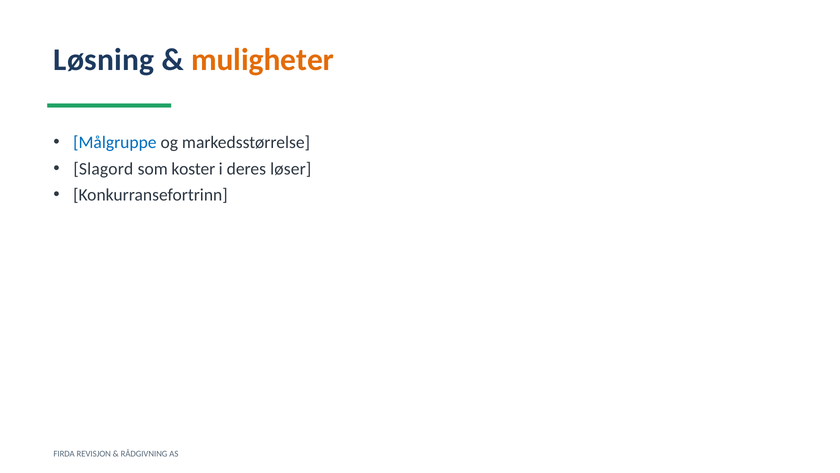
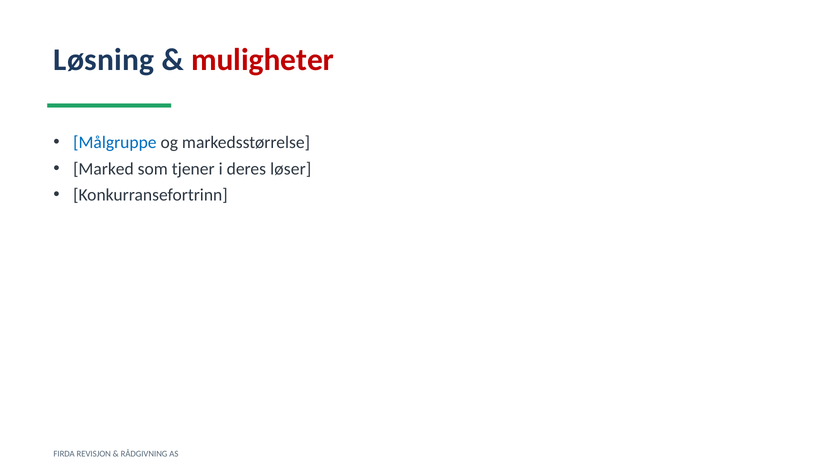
muligheter colour: orange -> red
Slagord: Slagord -> Marked
koster: koster -> tjener
